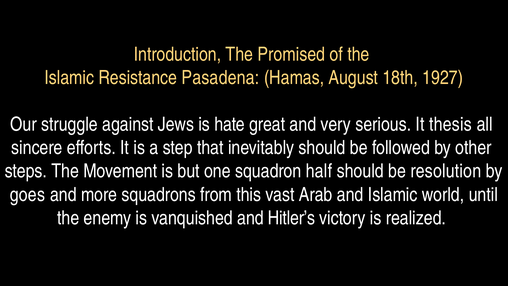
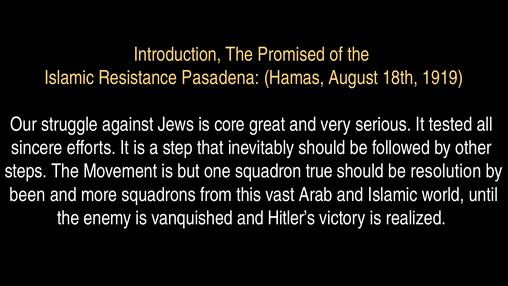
1927: 1927 -> 1919
hate: hate -> core
thesis: thesis -> tested
half: half -> true
goes: goes -> been
